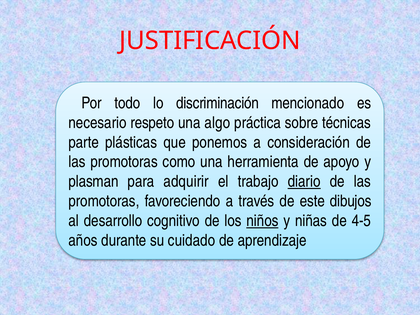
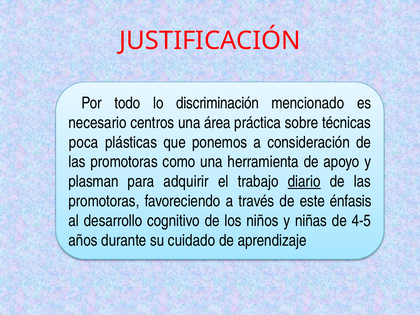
respeto: respeto -> centros
algo: algo -> área
parte: parte -> poca
dibujos: dibujos -> énfasis
niños underline: present -> none
